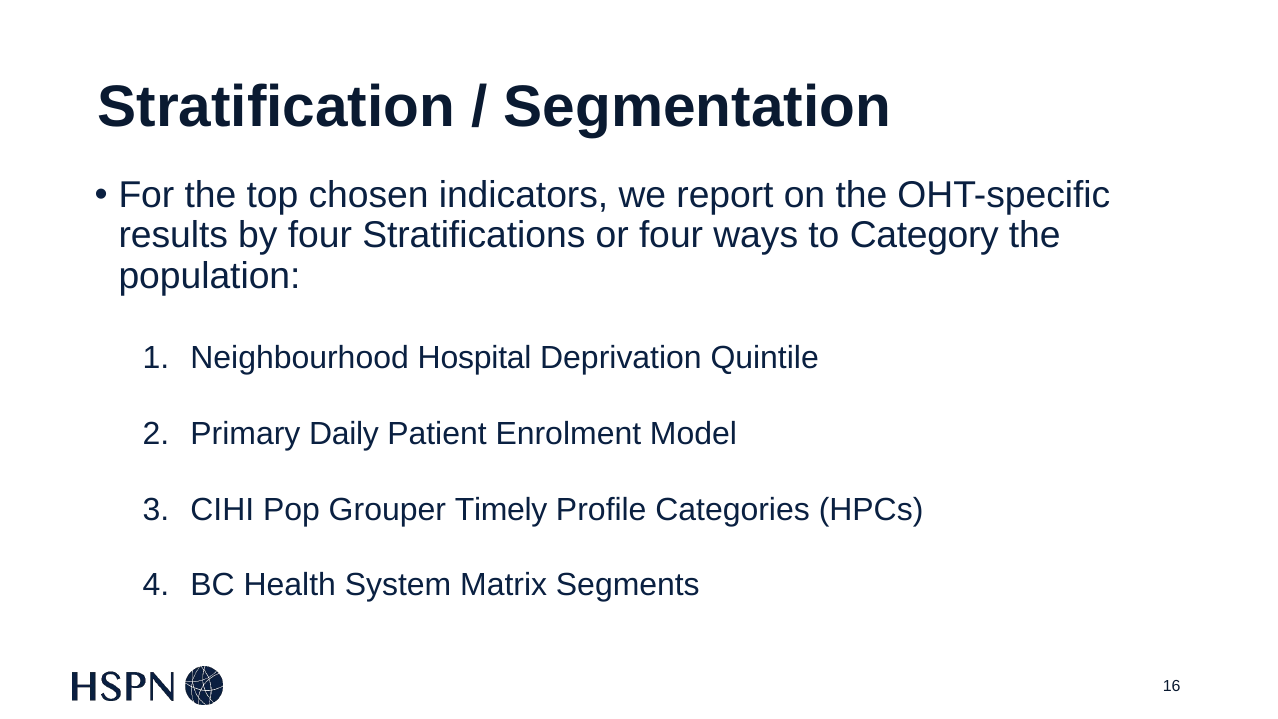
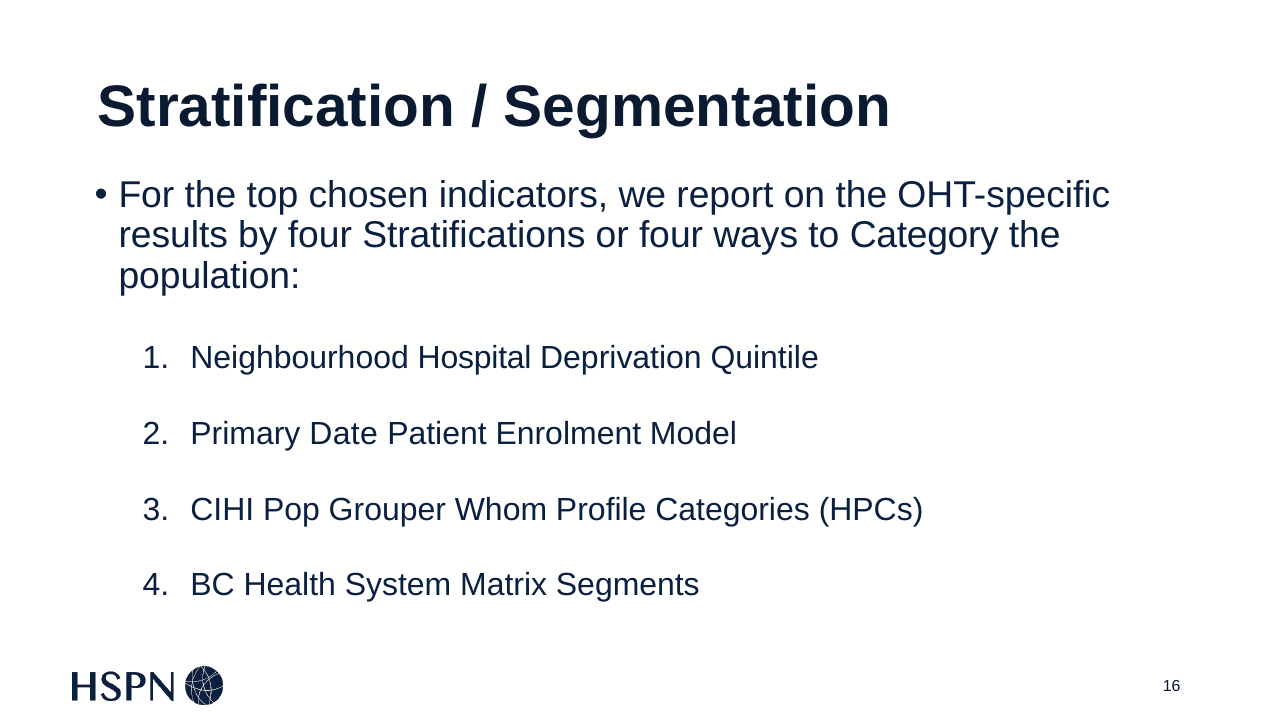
Daily: Daily -> Date
Timely: Timely -> Whom
